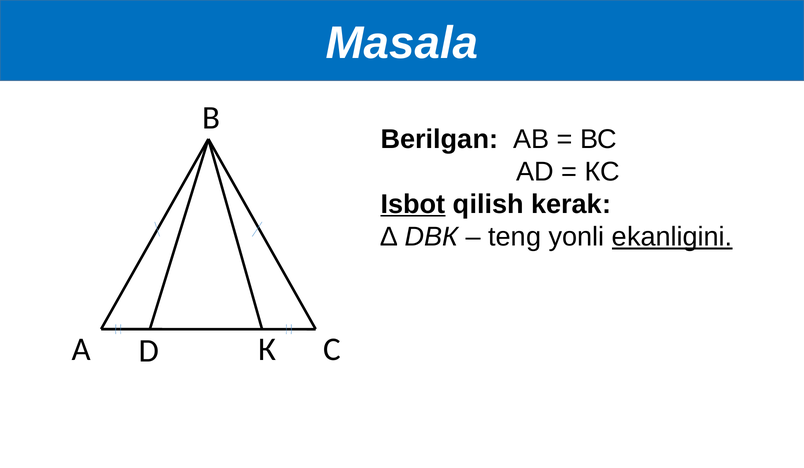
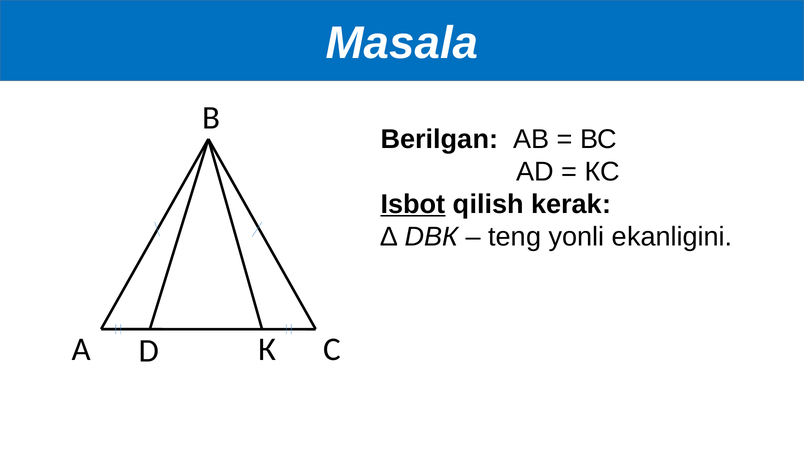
ekanligini underline: present -> none
